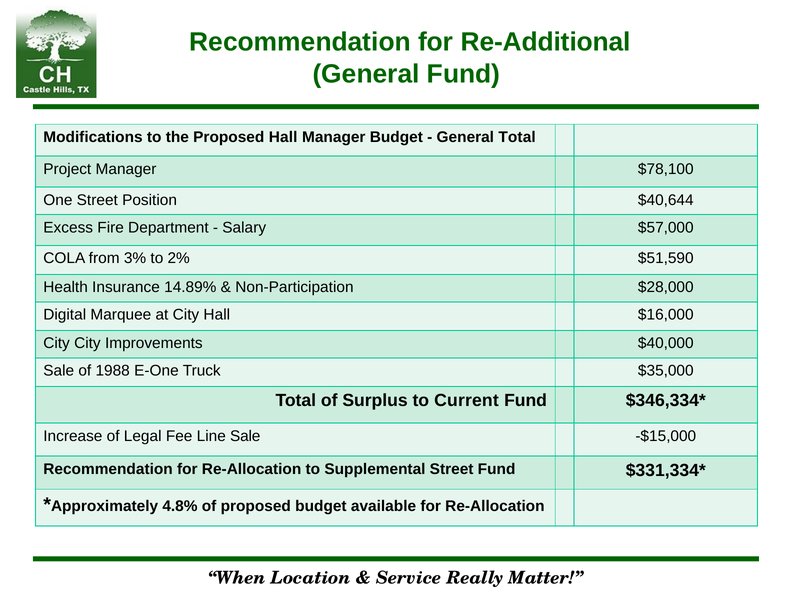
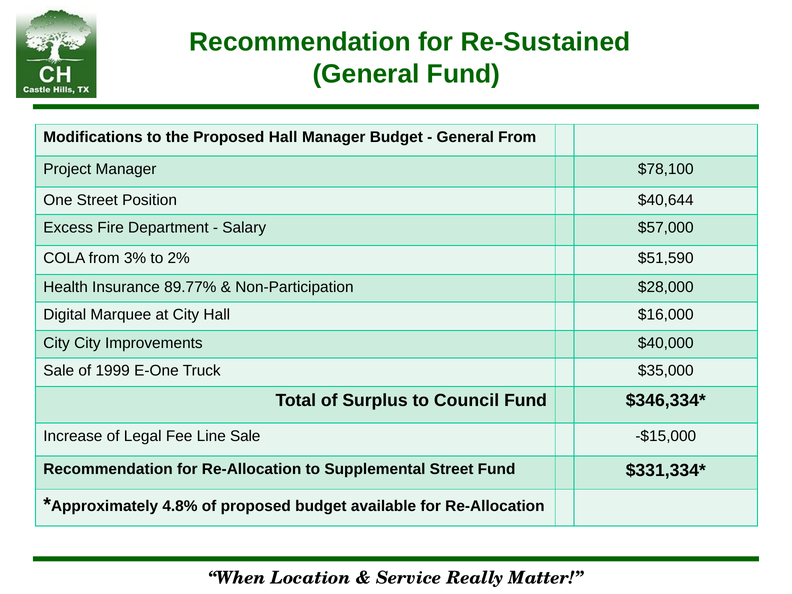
Re-Additional: Re-Additional -> Re-Sustained
General Total: Total -> From
14.89%: 14.89% -> 89.77%
1988: 1988 -> 1999
Current: Current -> Council
